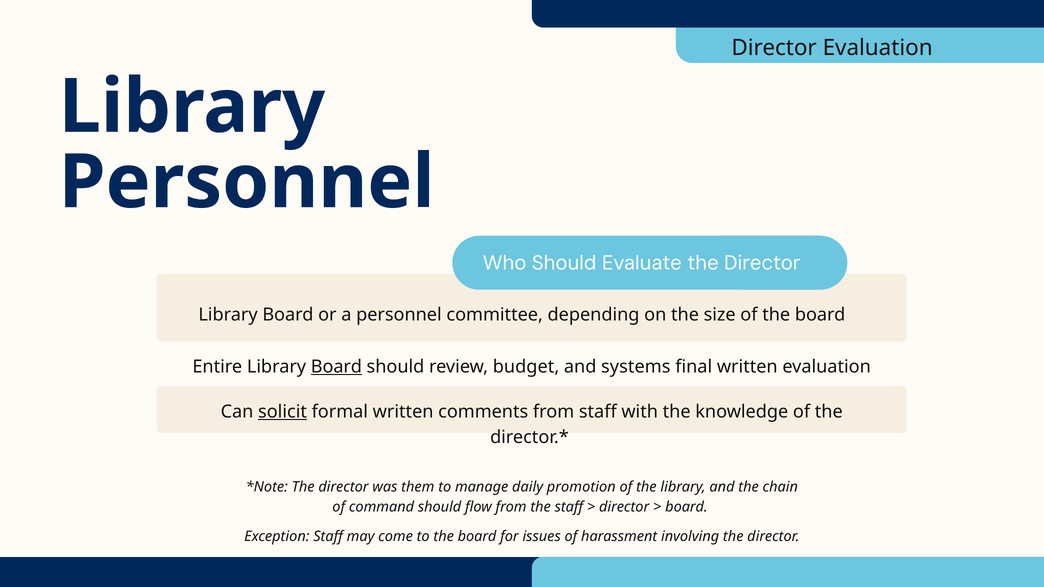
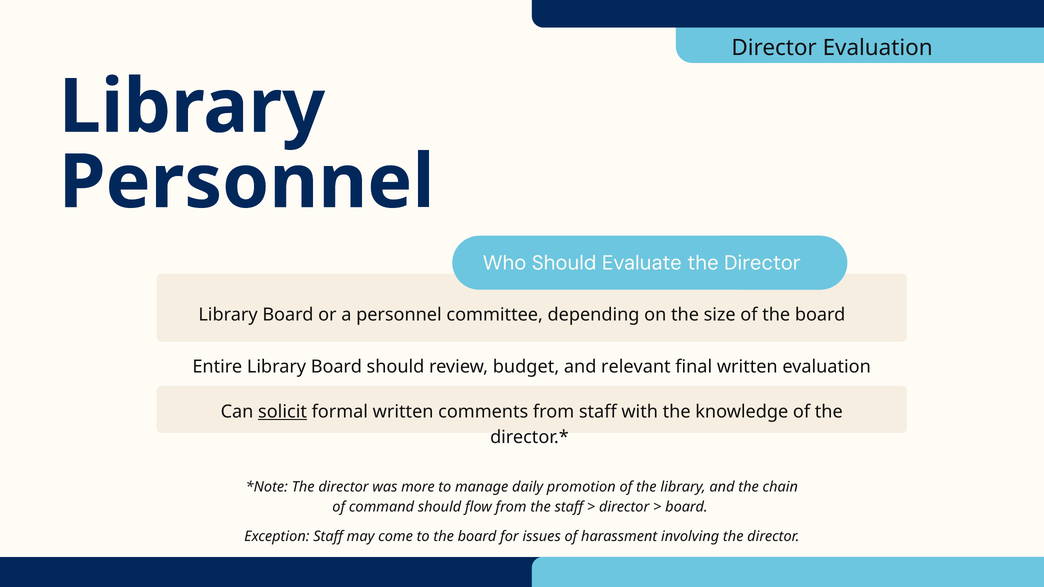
Board at (336, 367) underline: present -> none
systems: systems -> relevant
them: them -> more
